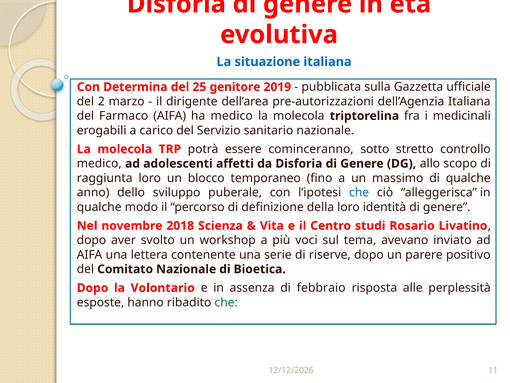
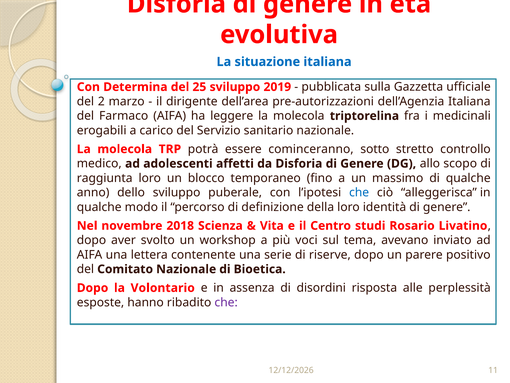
25 genitore: genitore -> sviluppo
ha medico: medico -> leggere
febbraio: febbraio -> disordini
che at (226, 302) colour: green -> purple
